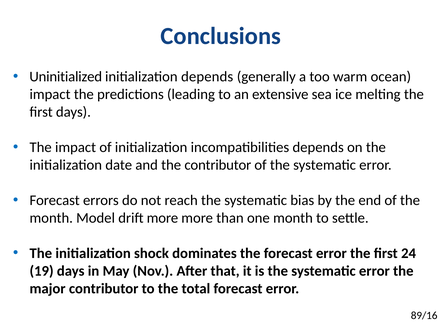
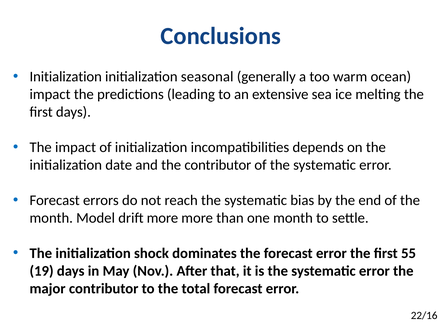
Uninitialized at (66, 77): Uninitialized -> Initialization
initialization depends: depends -> seasonal
24: 24 -> 55
89/16: 89/16 -> 22/16
